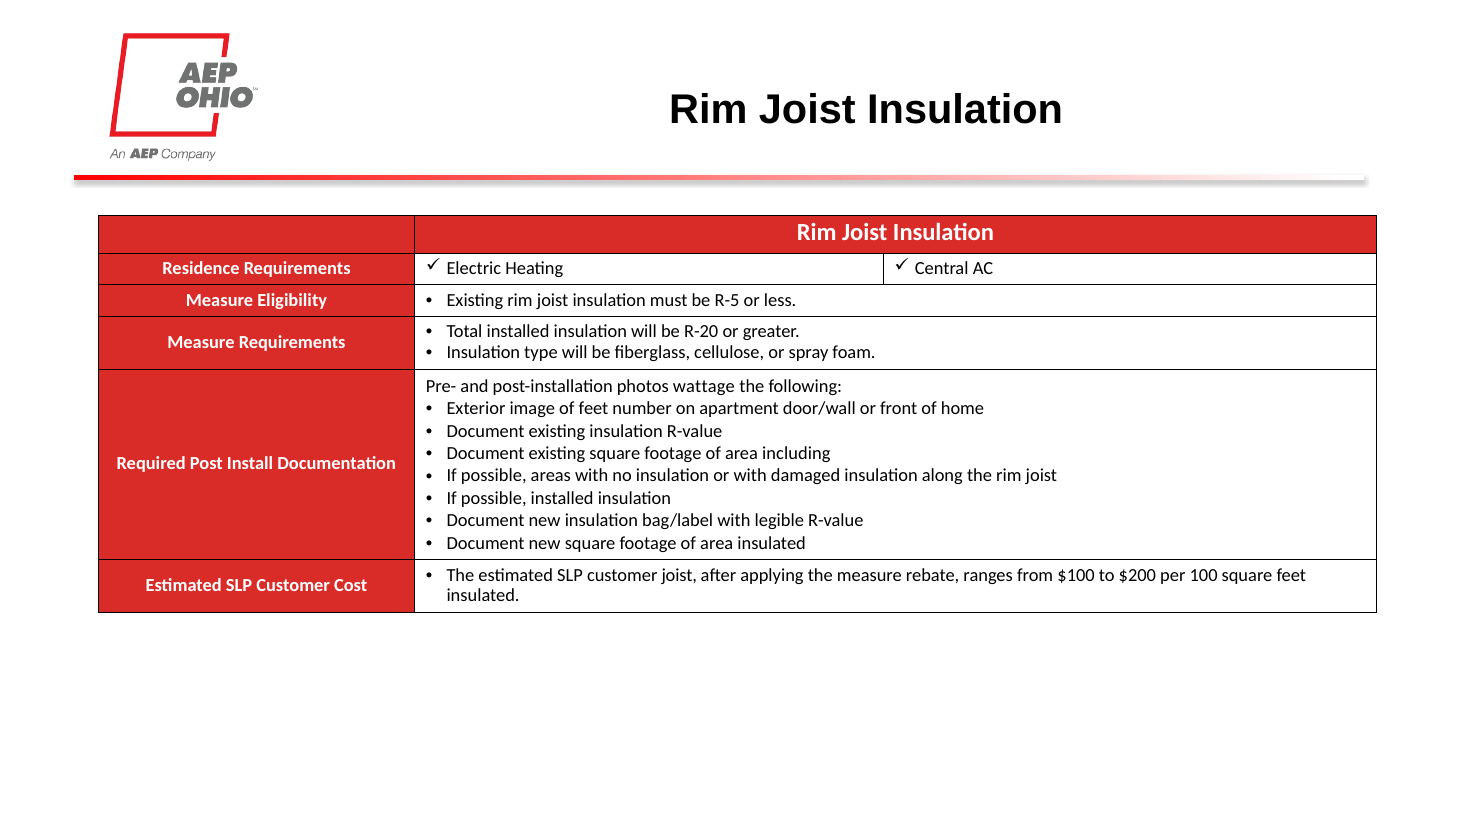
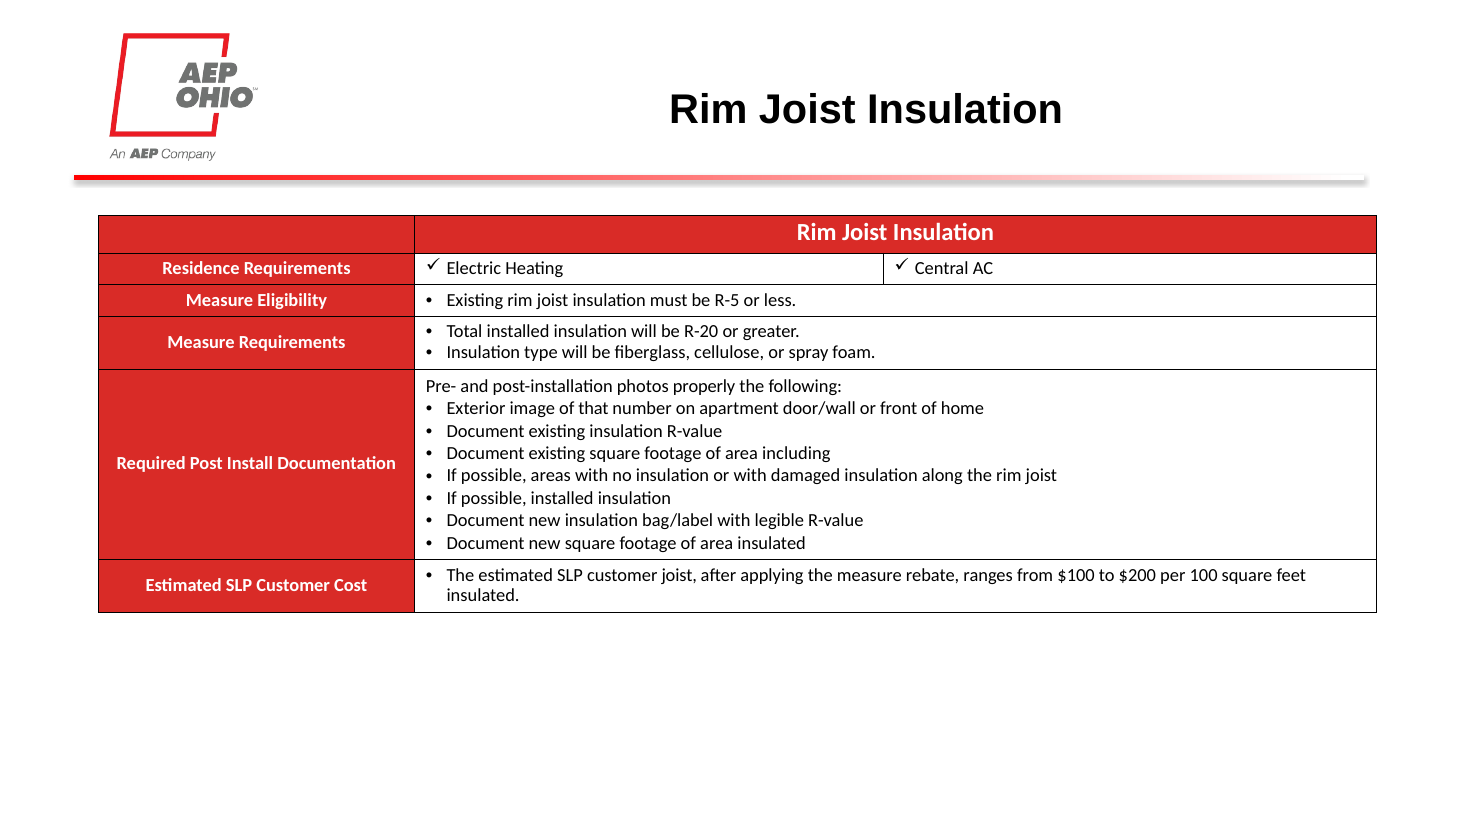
wattage: wattage -> properly
of feet: feet -> that
